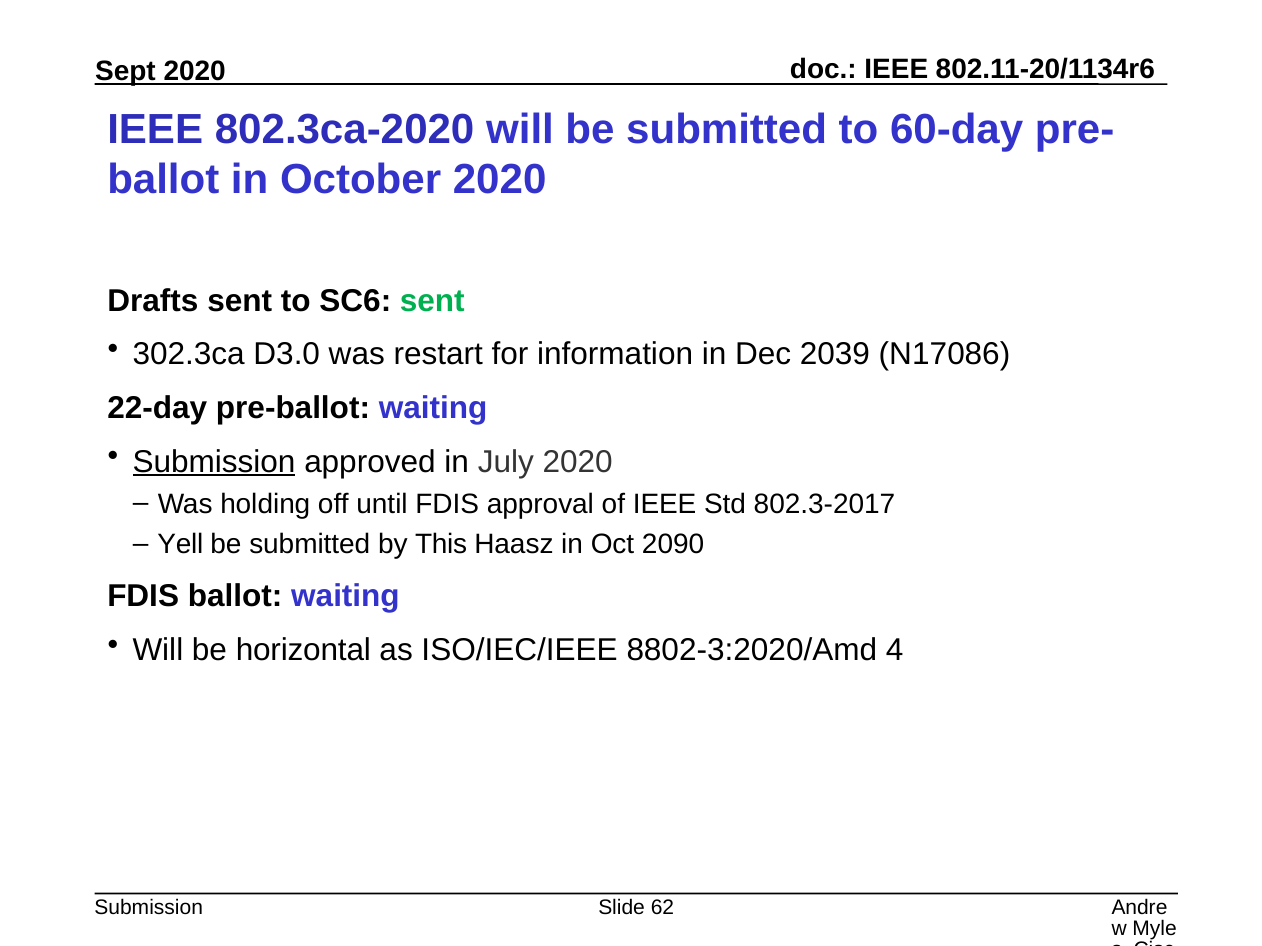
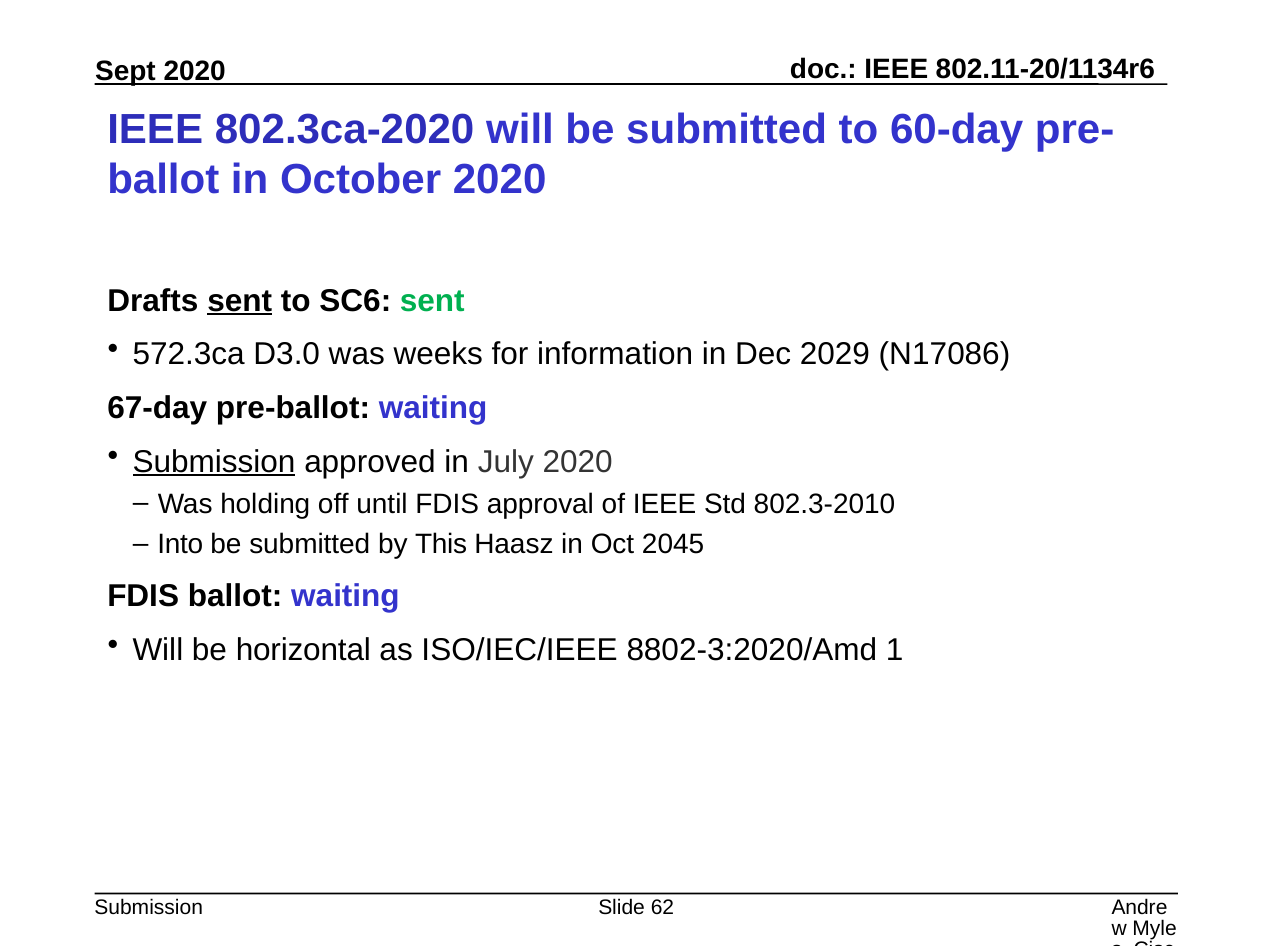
sent at (240, 301) underline: none -> present
302.3ca: 302.3ca -> 572.3ca
restart: restart -> weeks
2039: 2039 -> 2029
22-day: 22-day -> 67-day
802.3-2017: 802.3-2017 -> 802.3-2010
Yell: Yell -> Into
2090: 2090 -> 2045
4: 4 -> 1
